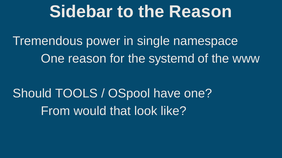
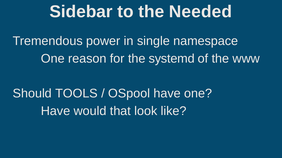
the Reason: Reason -> Needed
From at (56, 111): From -> Have
